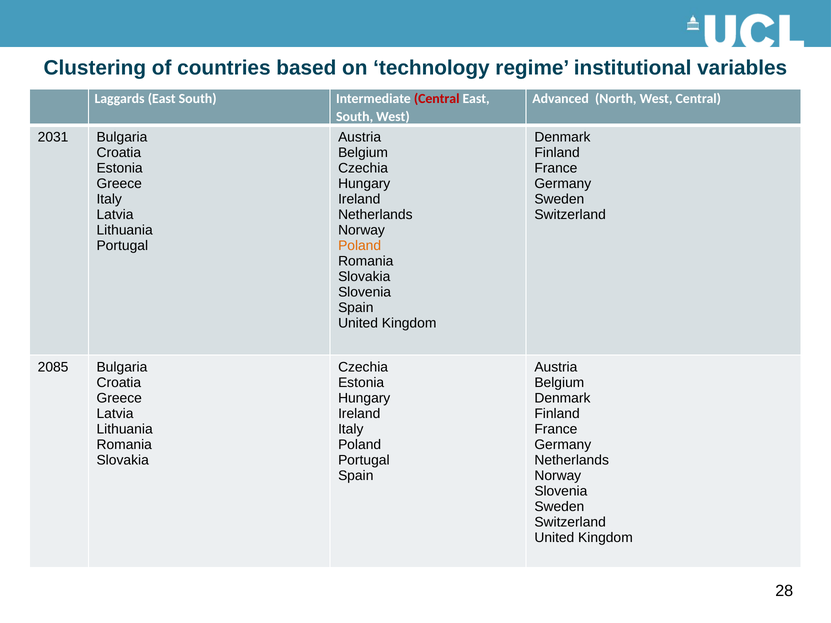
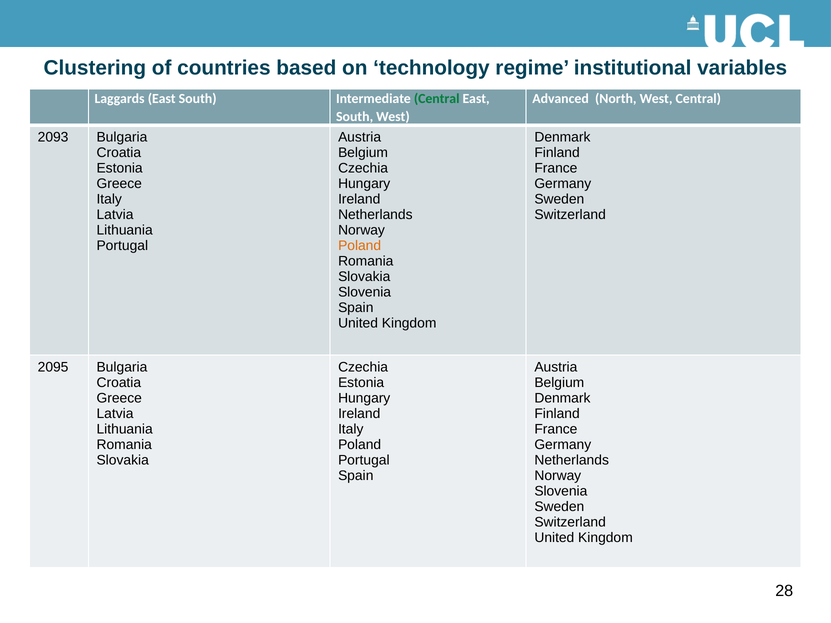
Central at (437, 99) colour: red -> green
2031: 2031 -> 2093
2085: 2085 -> 2095
